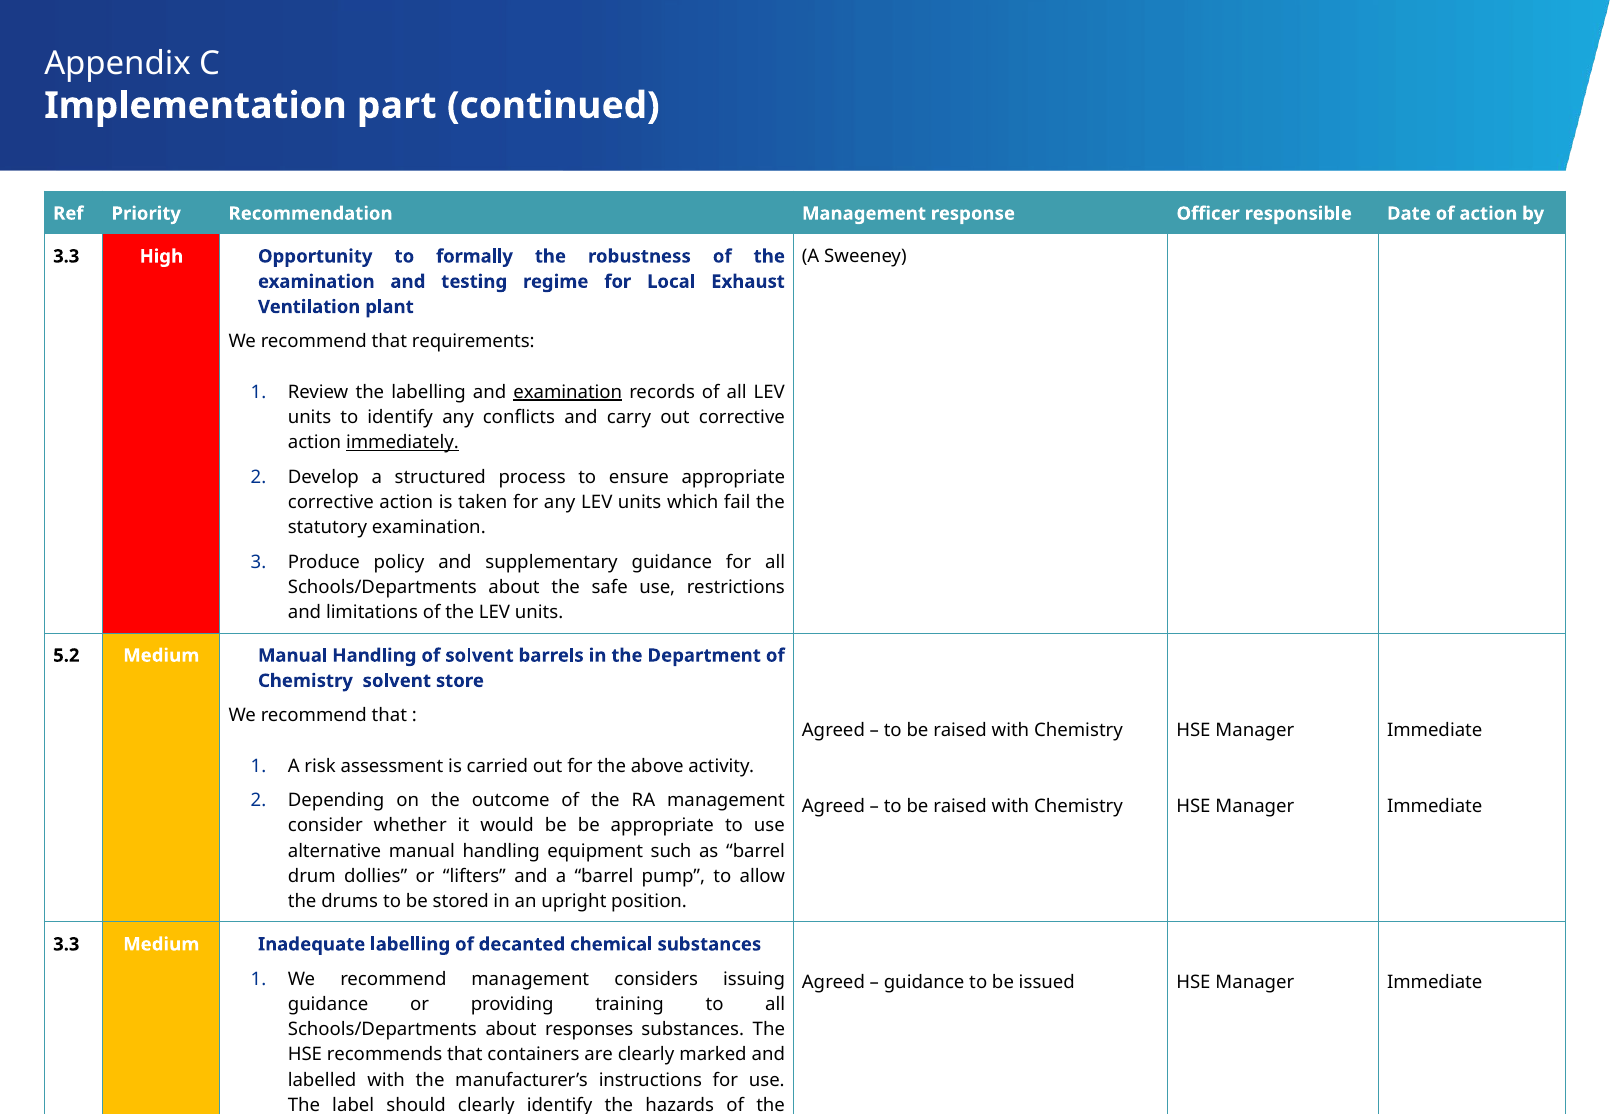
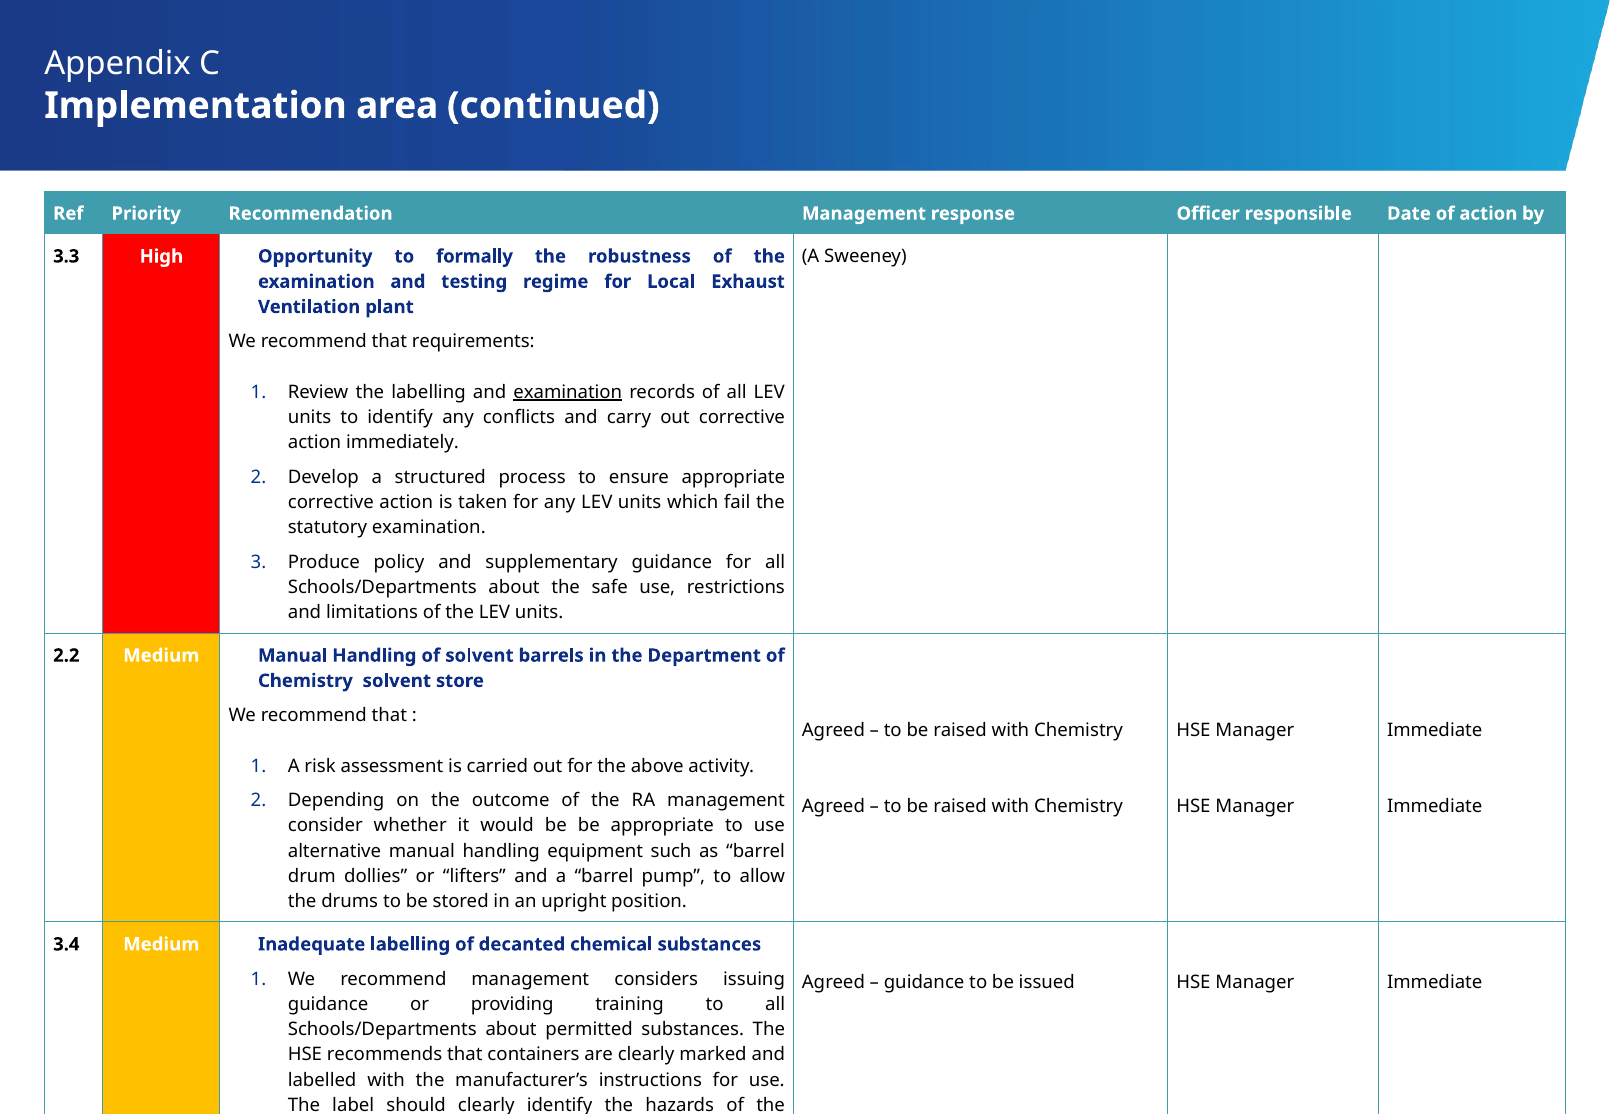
part: part -> area
immediately underline: present -> none
5.2: 5.2 -> 2.2
3.3 at (66, 945): 3.3 -> 3.4
responses: responses -> permitted
